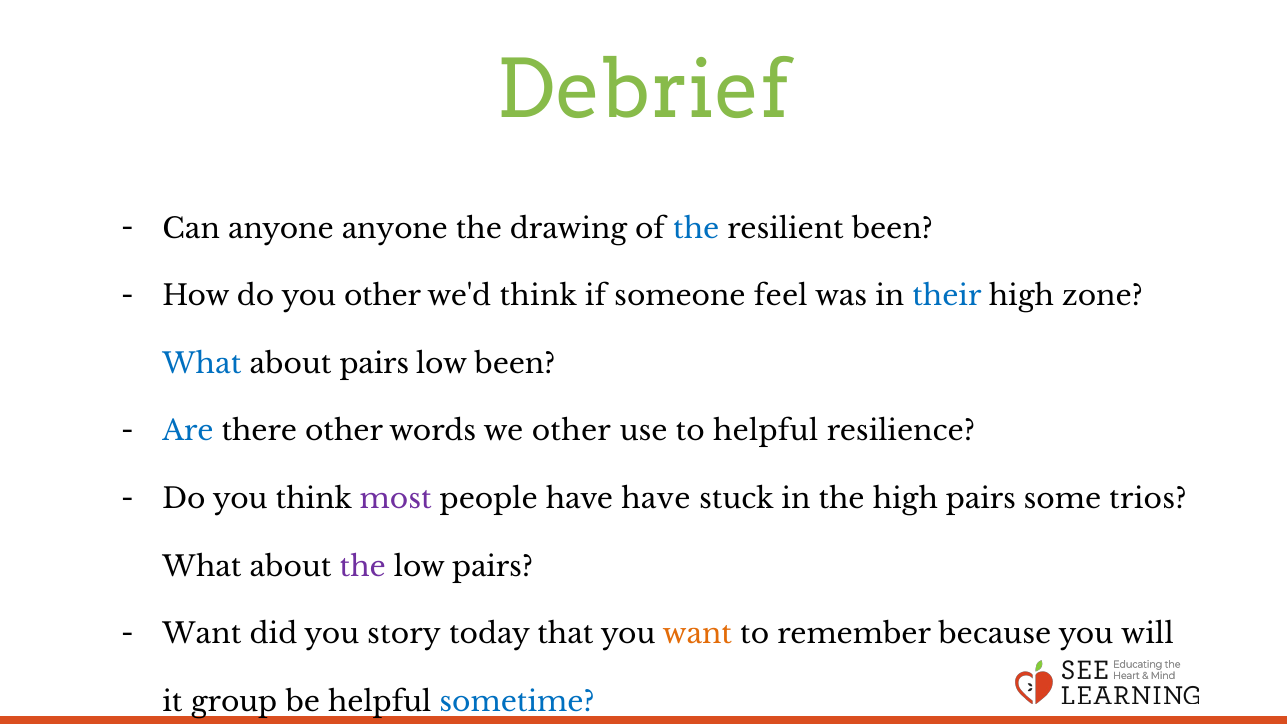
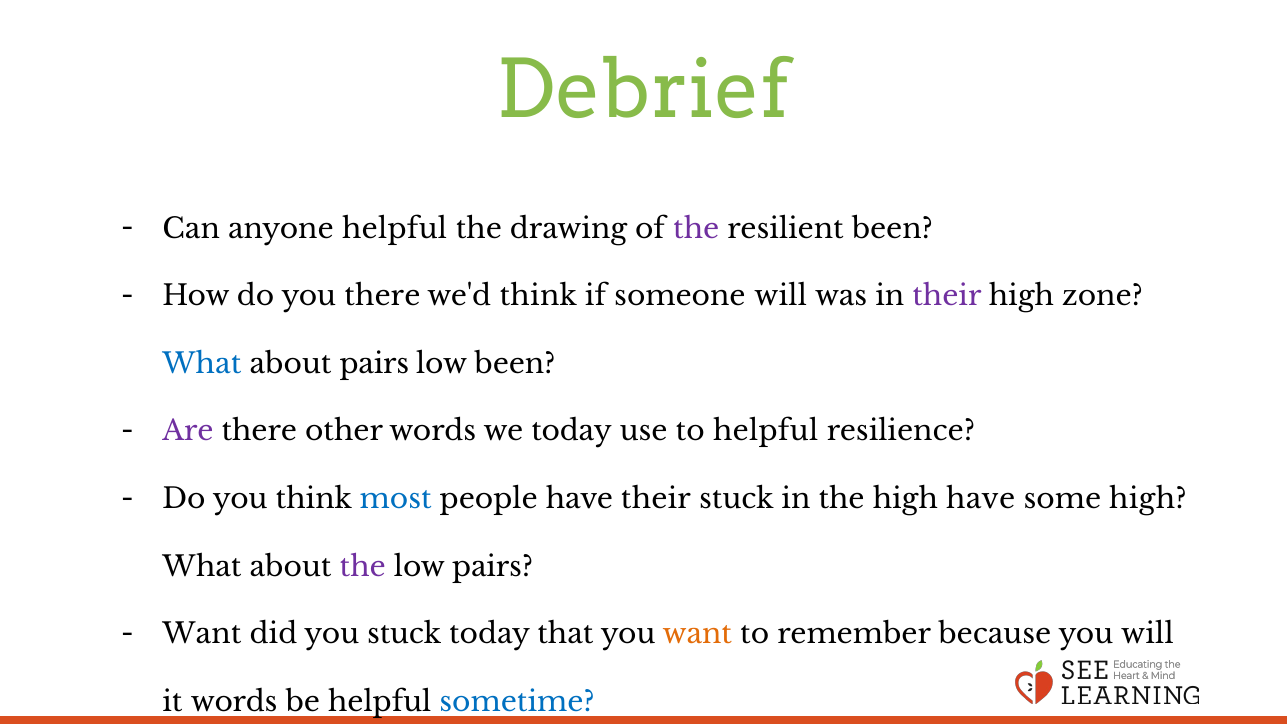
anyone anyone: anyone -> helpful
the at (696, 229) colour: blue -> purple
you other: other -> there
someone feel: feel -> will
their at (947, 296) colour: blue -> purple
Are colour: blue -> purple
we other: other -> today
most colour: purple -> blue
have have: have -> their
high pairs: pairs -> have
some trios: trios -> high
you story: story -> stuck
it group: group -> words
